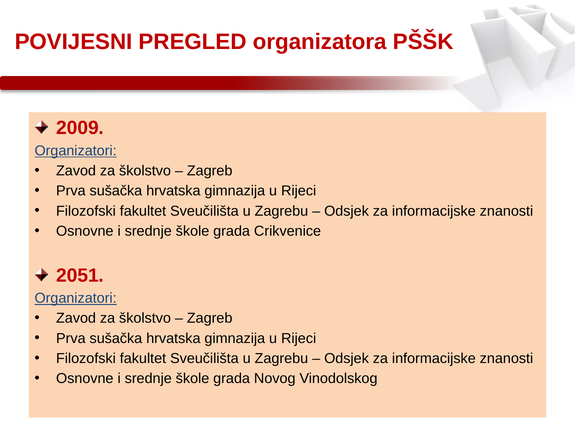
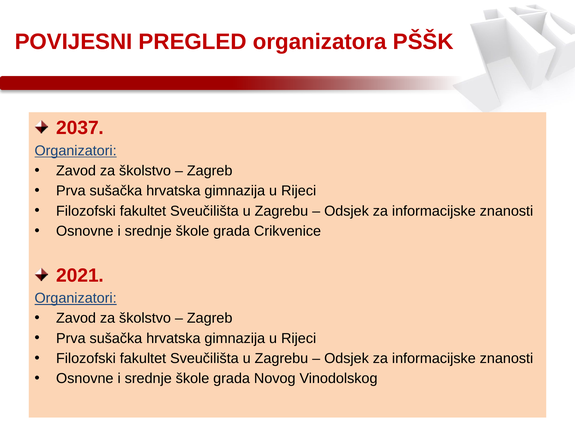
2009: 2009 -> 2037
2051: 2051 -> 2021
